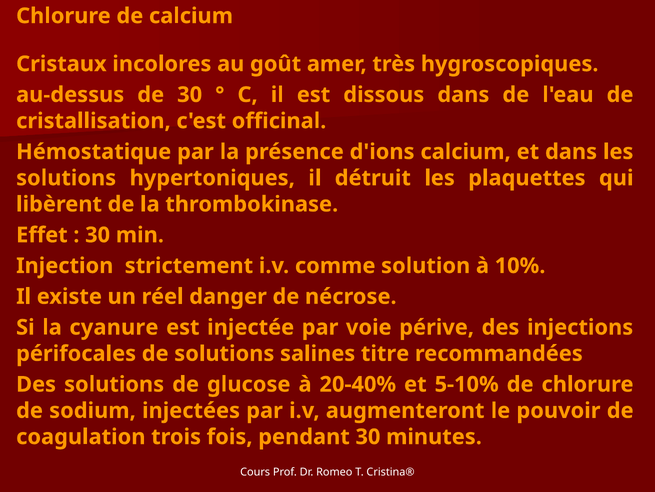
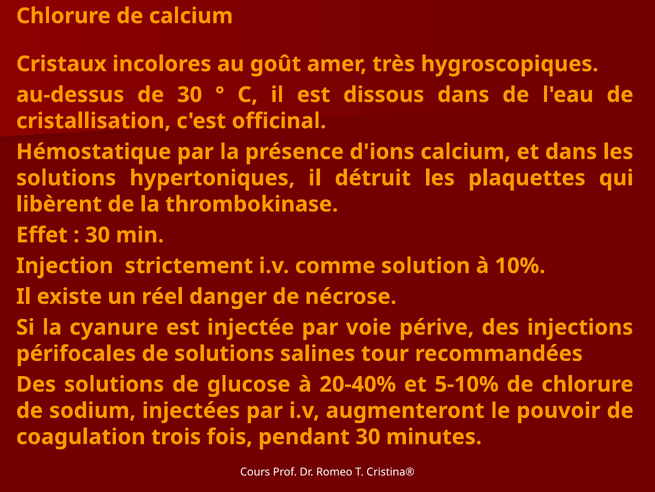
titre: titre -> tour
